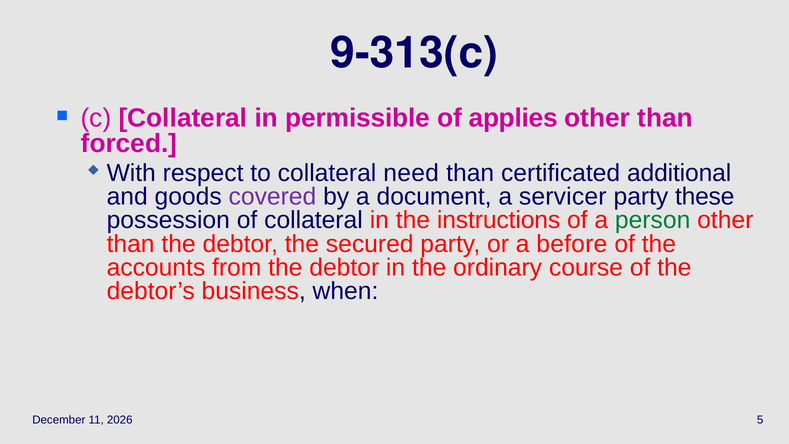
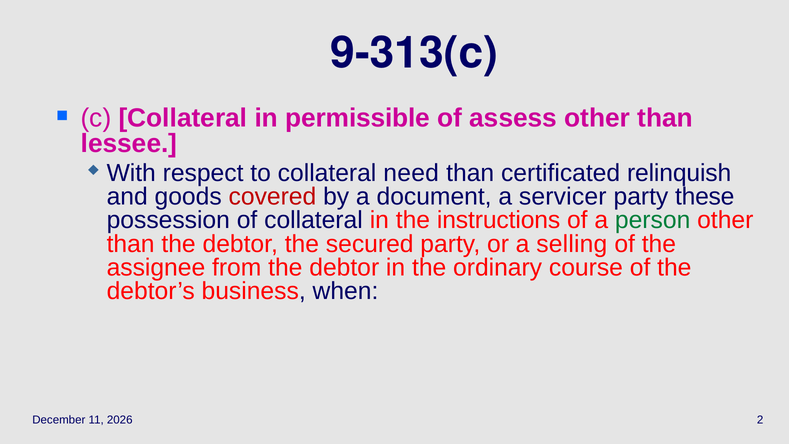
applies: applies -> assess
forced: forced -> lessee
additional: additional -> relinquish
covered colour: purple -> red
before: before -> selling
accounts: accounts -> assignee
5: 5 -> 2
